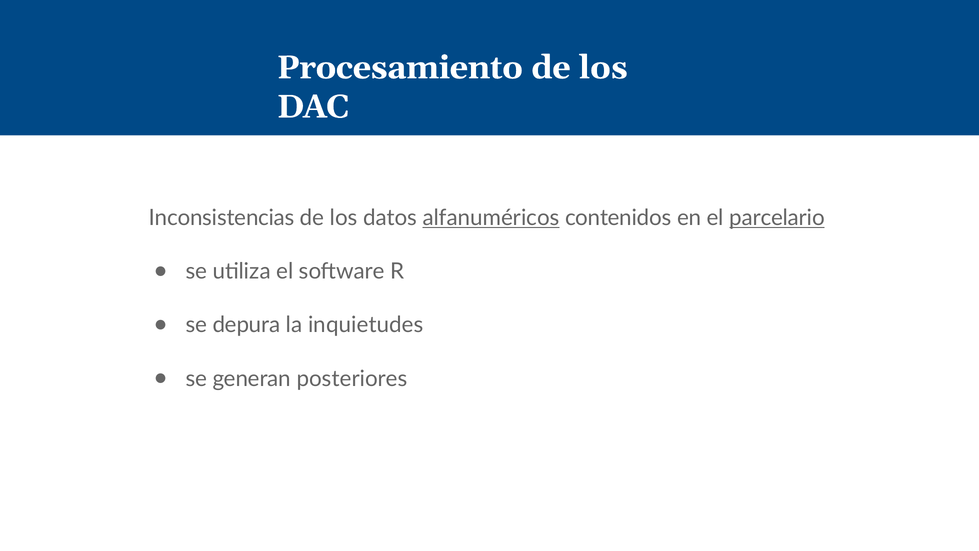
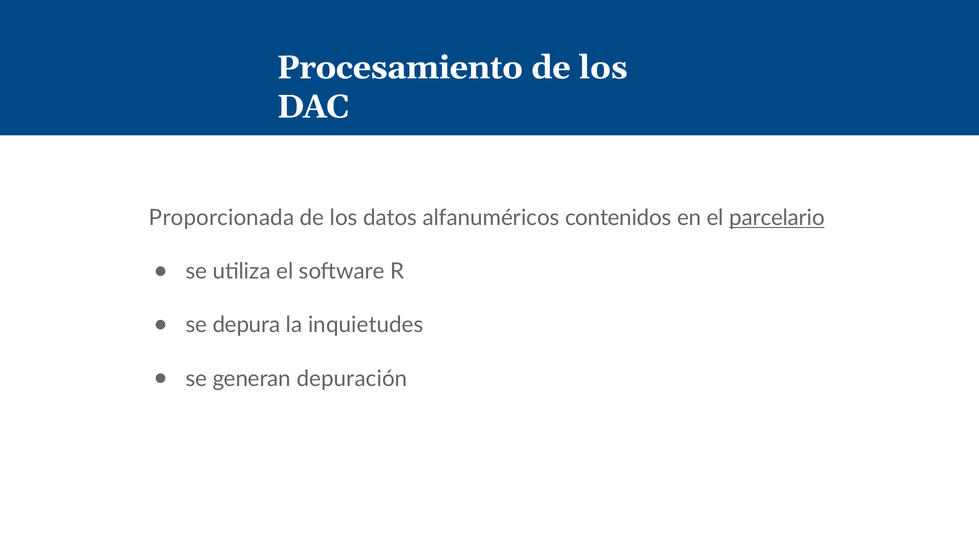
Inconsistencias: Inconsistencias -> Proporcionada
alfanuméricos underline: present -> none
posteriores: posteriores -> depuración
